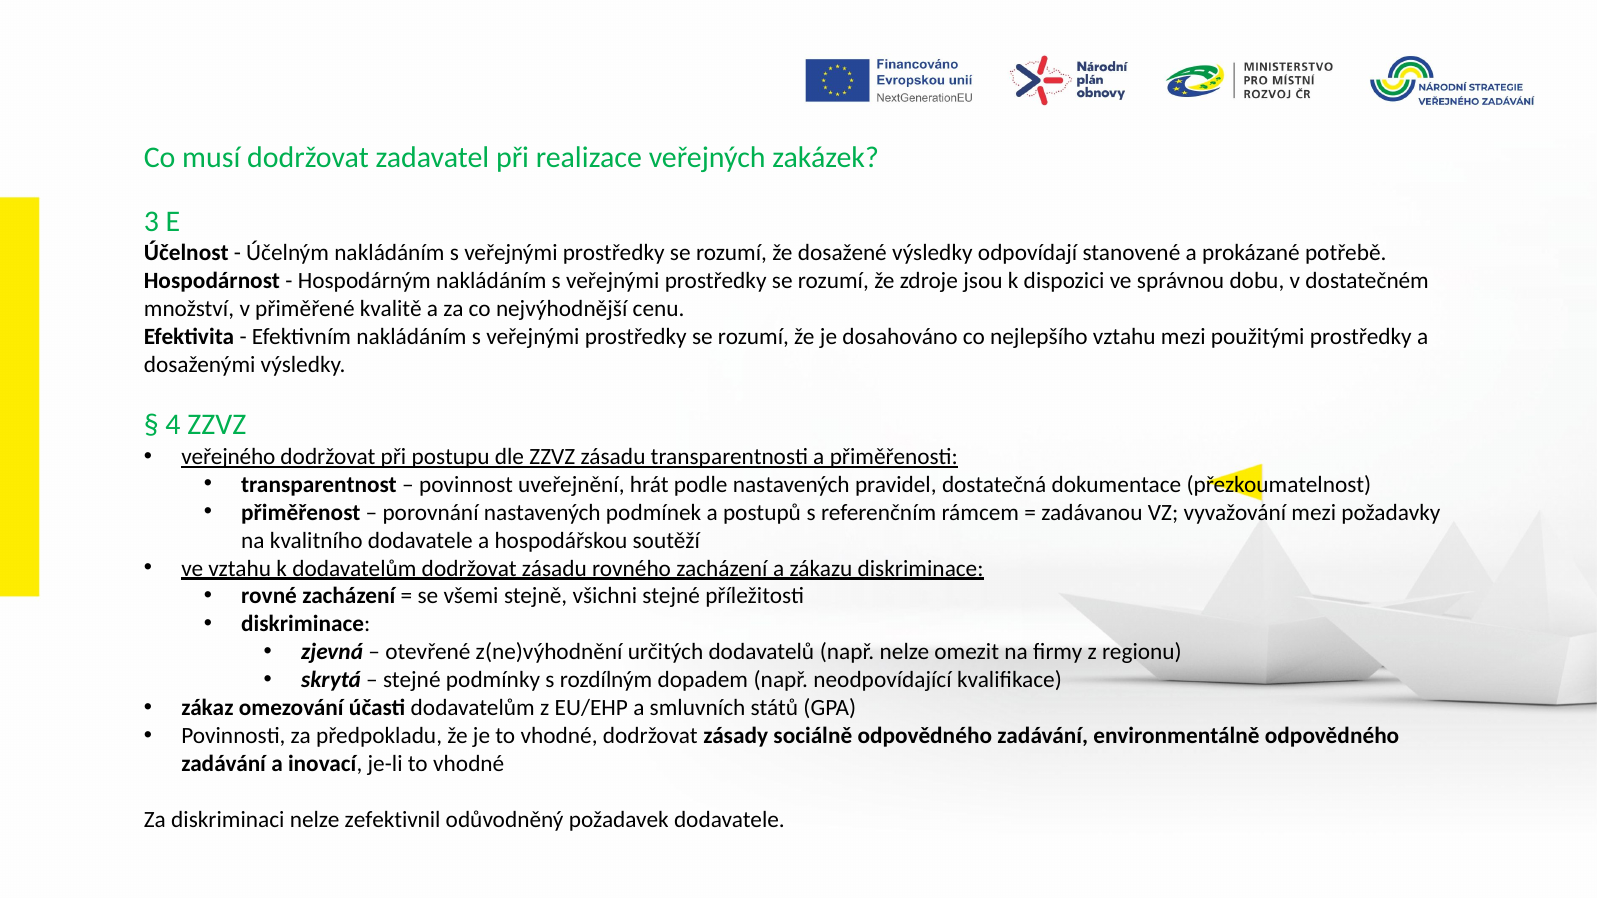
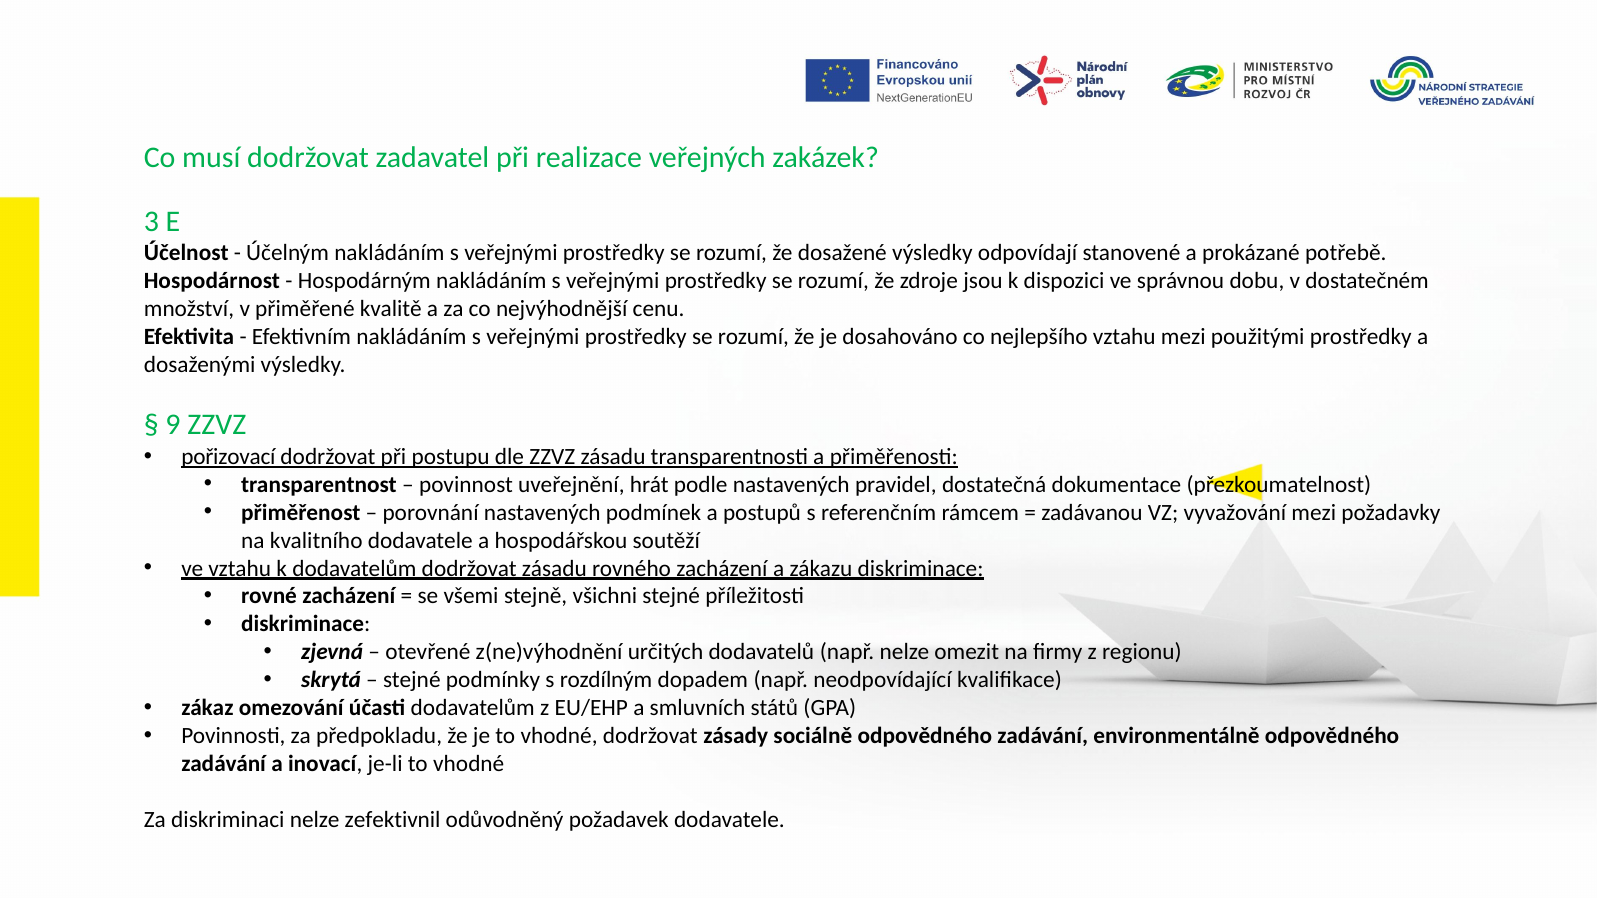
4: 4 -> 9
veřejného: veřejného -> pořizovací
